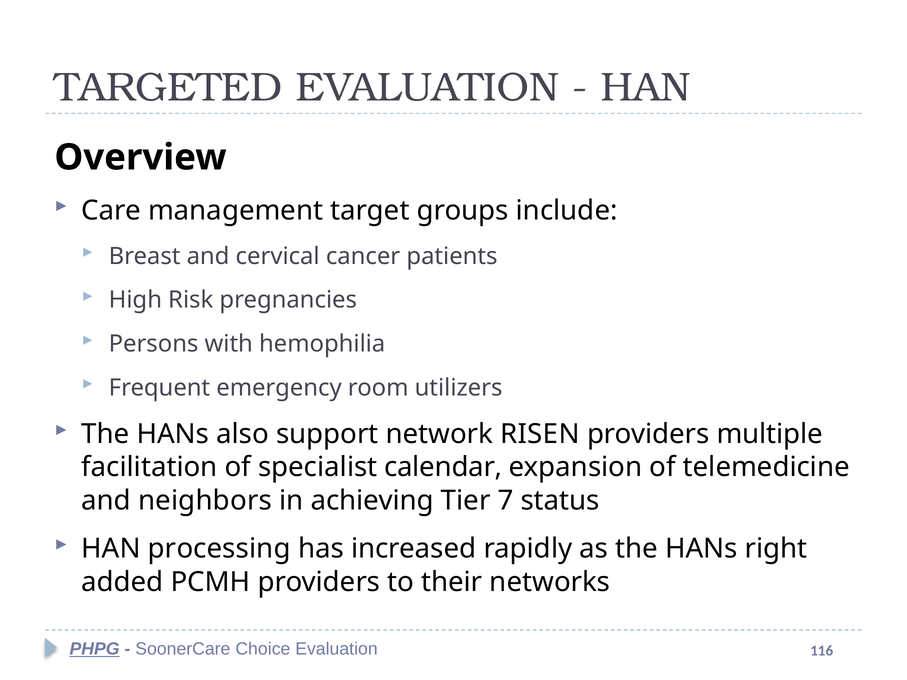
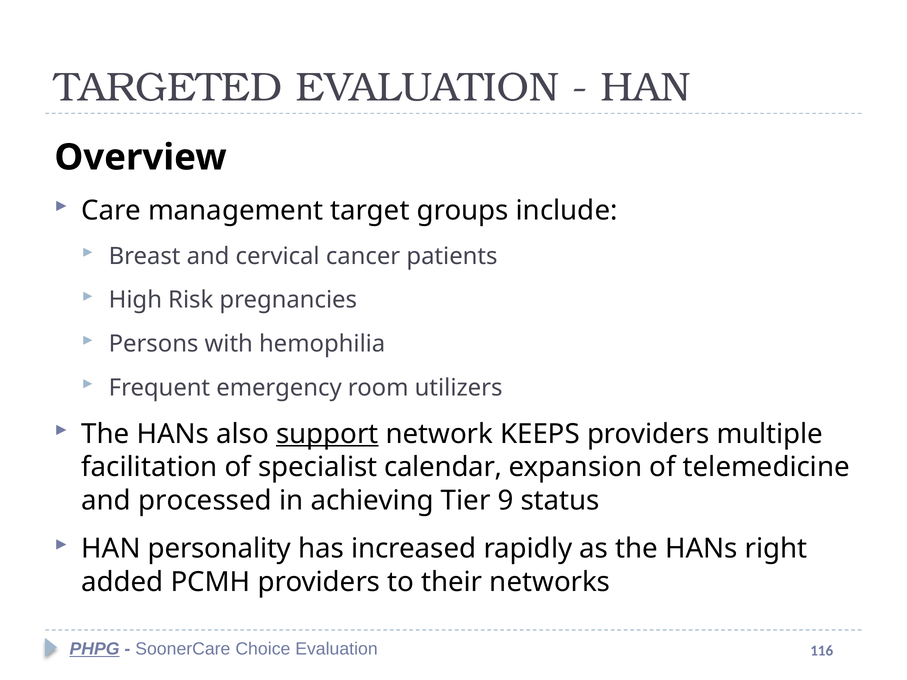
support underline: none -> present
RISEN: RISEN -> KEEPS
neighbors: neighbors -> processed
7: 7 -> 9
processing: processing -> personality
